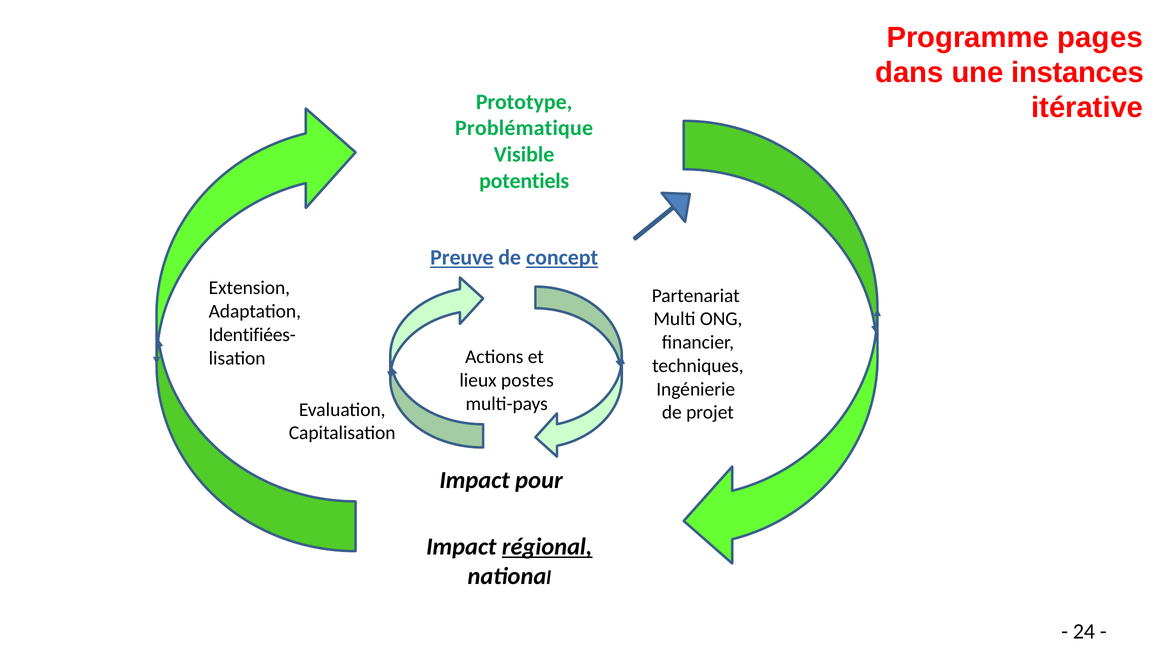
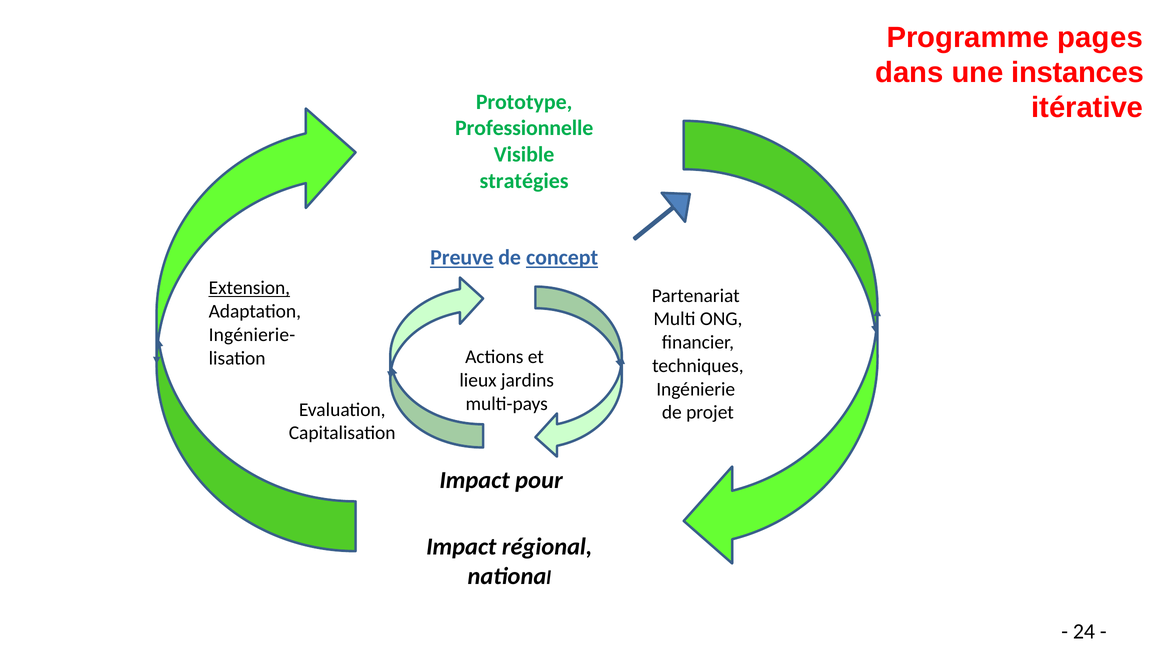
Problématique: Problématique -> Professionnelle
potentiels: potentiels -> stratégies
Extension underline: none -> present
Identifiées-: Identifiées- -> Ingénierie-
postes: postes -> jardins
régional underline: present -> none
